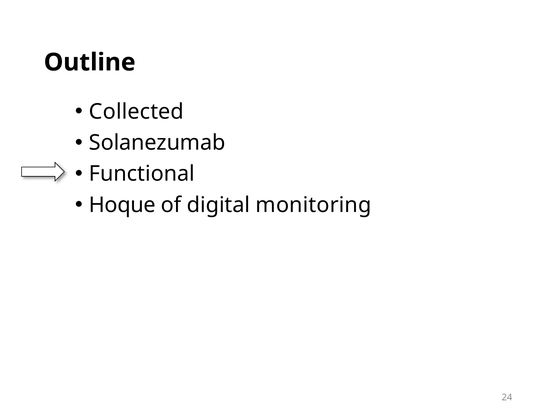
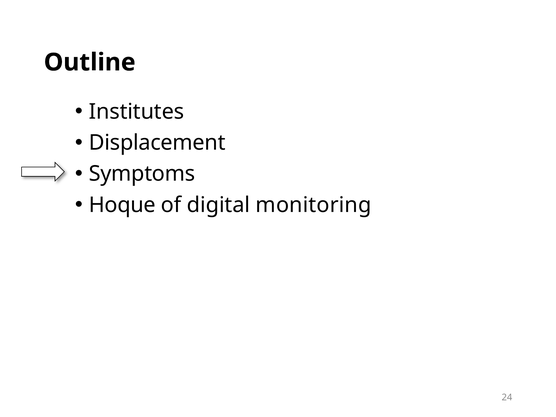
Collected: Collected -> Institutes
Solanezumab: Solanezumab -> Displacement
Functional: Functional -> Symptoms
